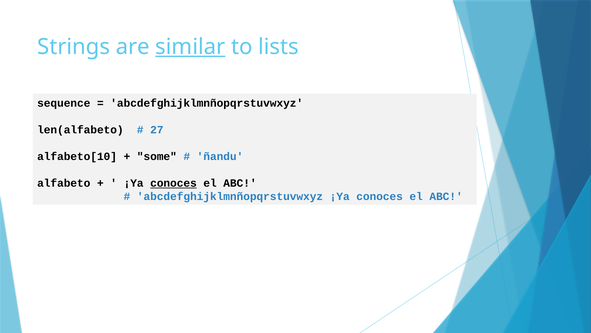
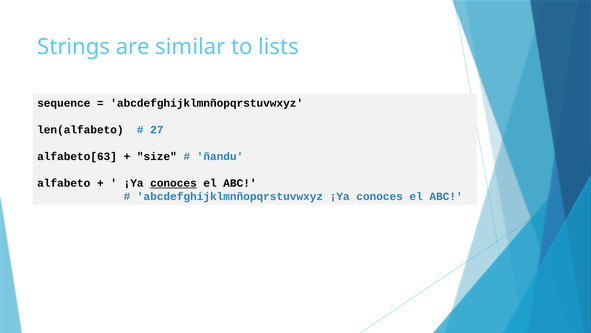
similar underline: present -> none
alfabeto[10: alfabeto[10 -> alfabeto[63
some: some -> size
